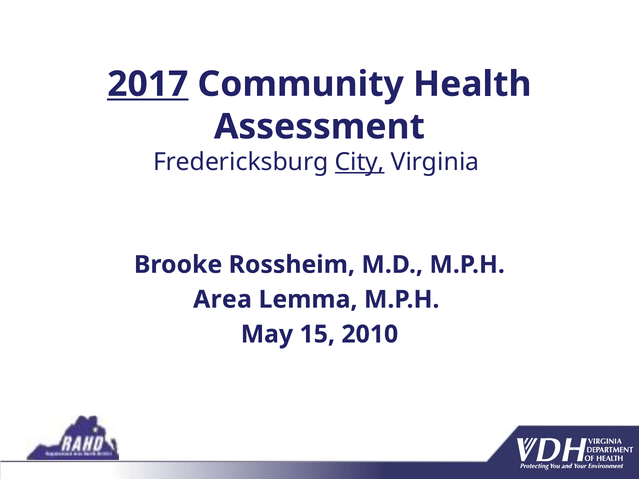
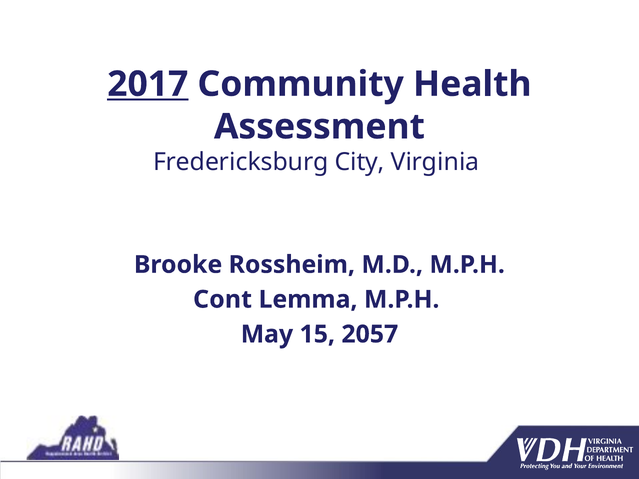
City underline: present -> none
Area: Area -> Cont
2010: 2010 -> 2057
